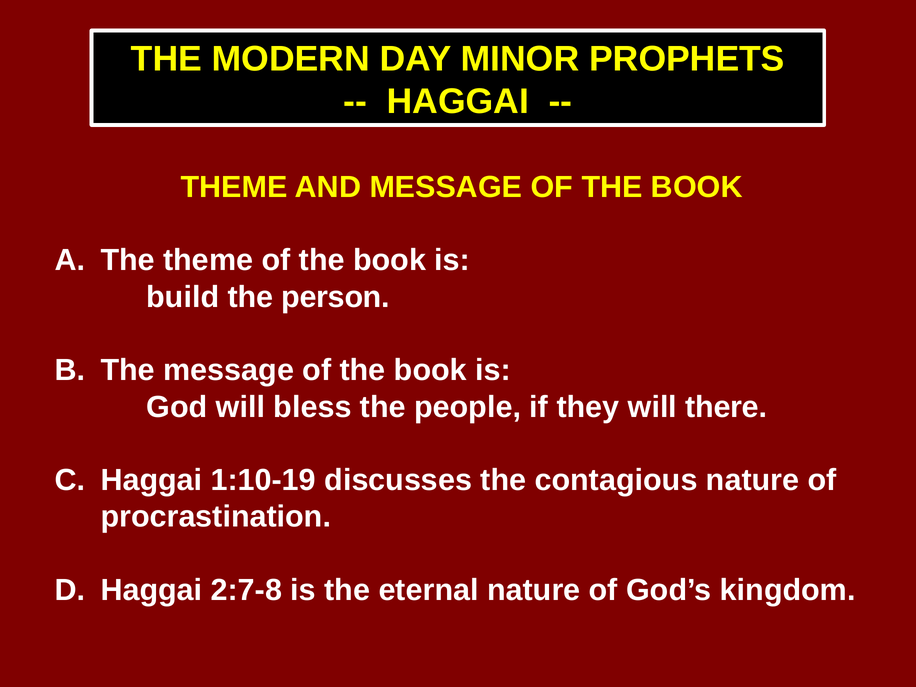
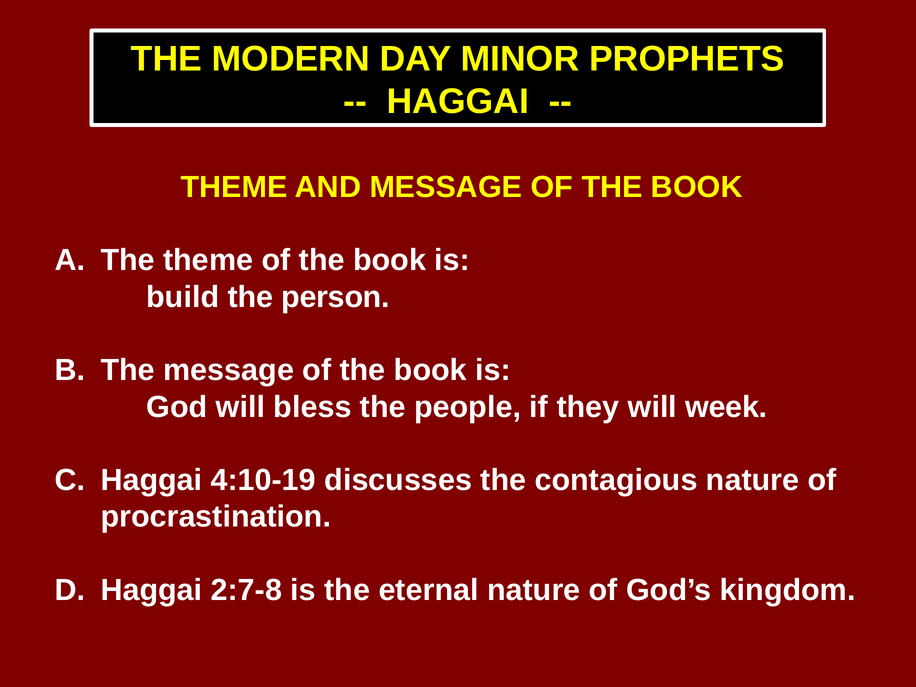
there: there -> week
1:10-19: 1:10-19 -> 4:10-19
